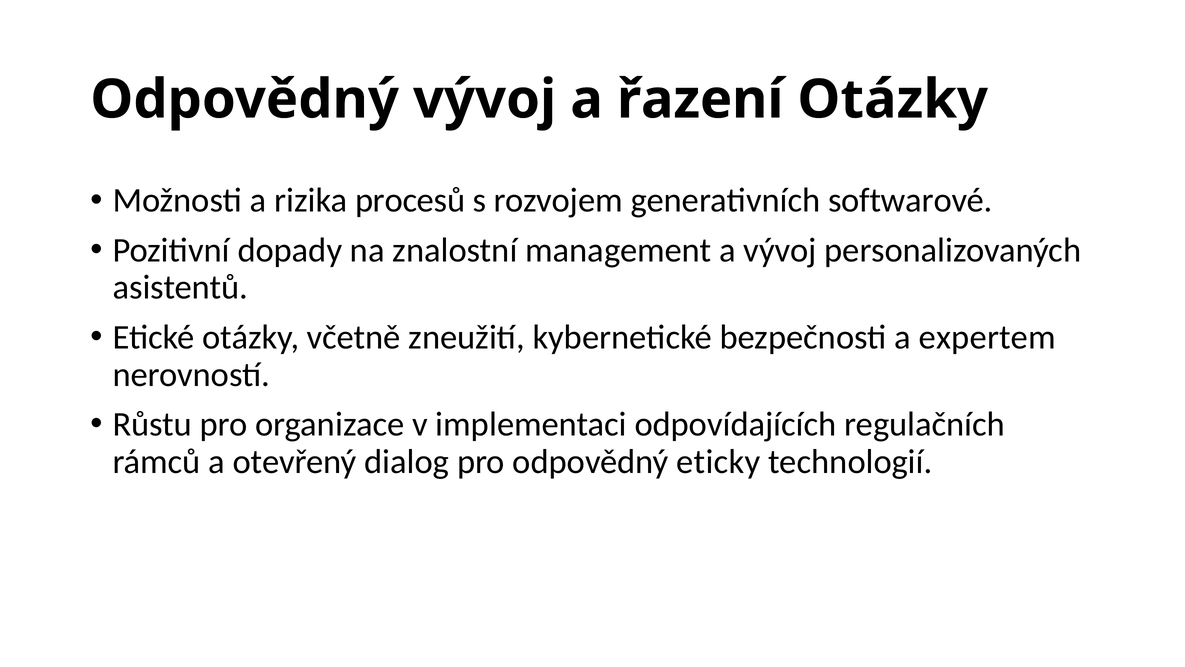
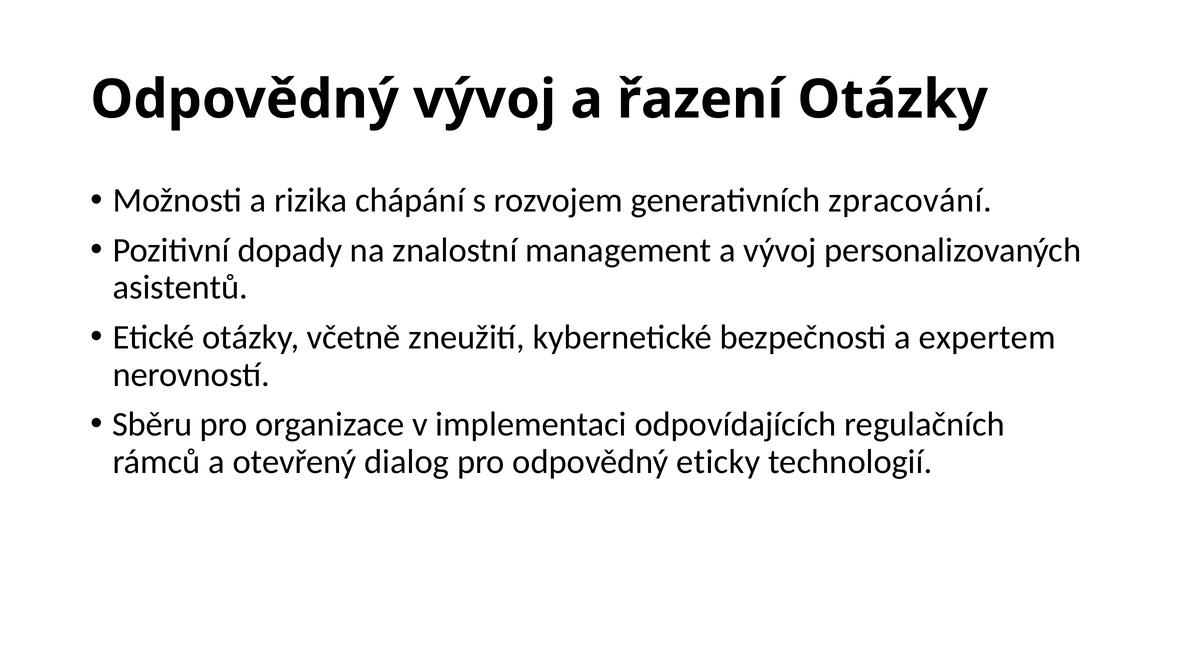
procesů: procesů -> chápání
softwarové: softwarové -> zpracování
Růstu: Růstu -> Sběru
